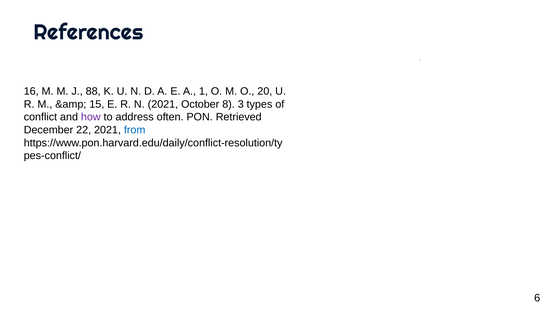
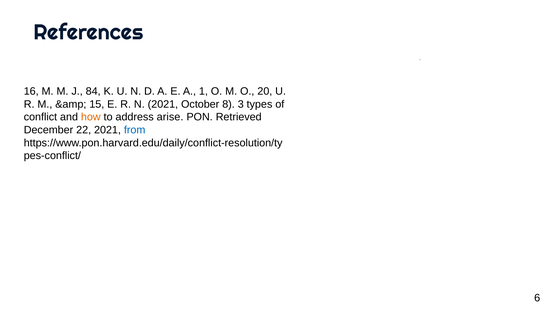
88: 88 -> 84
how colour: purple -> orange
often: often -> arise
